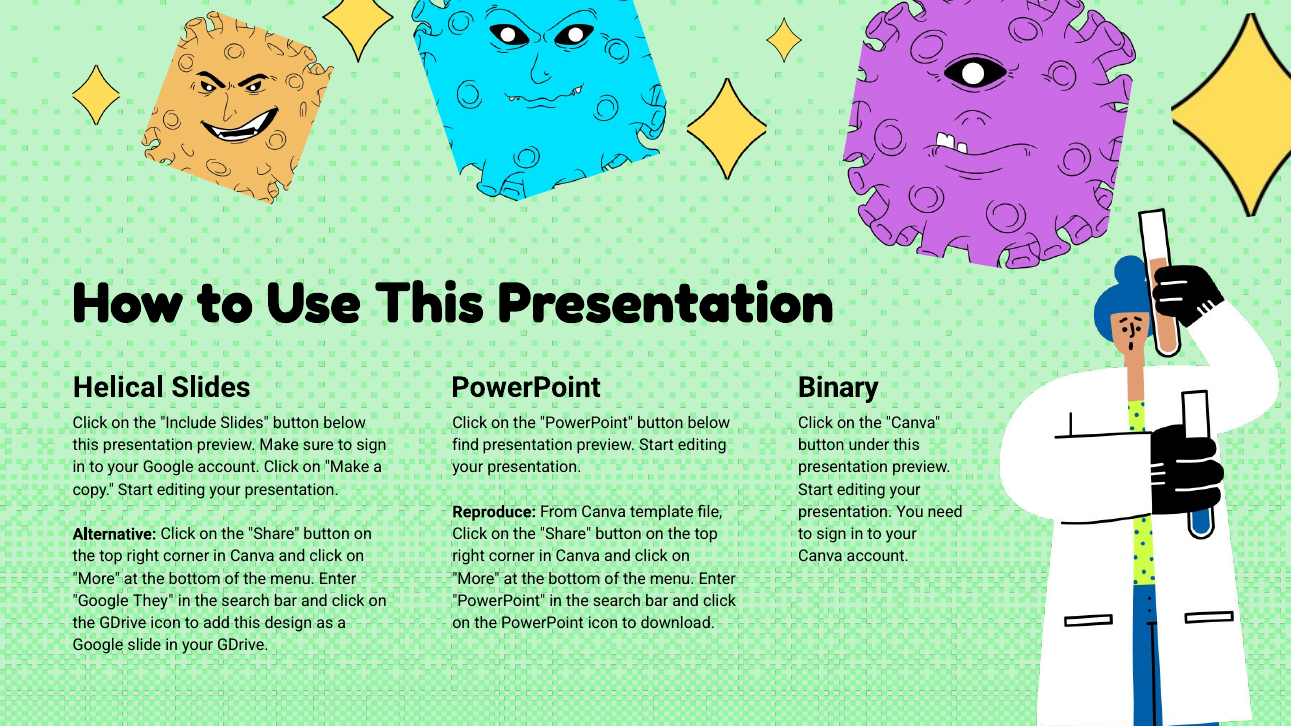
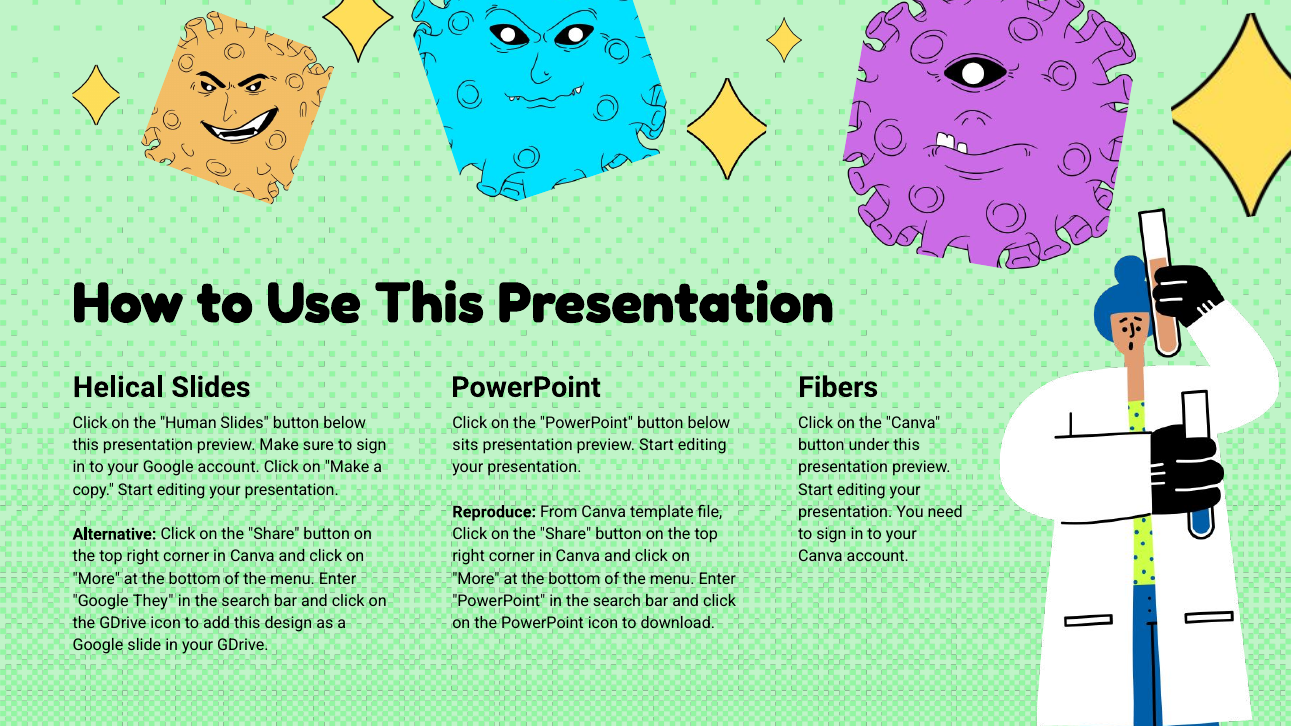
Binary: Binary -> Fibers
Include: Include -> Human
find: find -> sits
